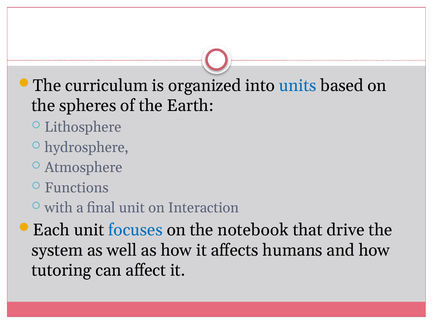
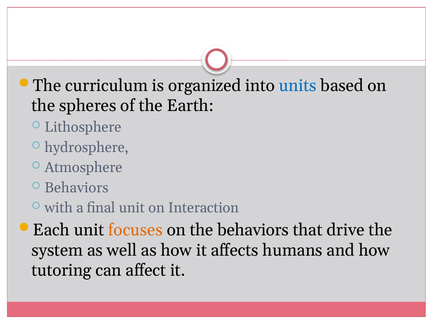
Functions at (77, 188): Functions -> Behaviors
focuses colour: blue -> orange
the notebook: notebook -> behaviors
